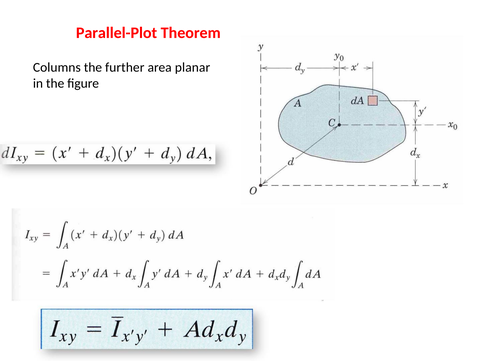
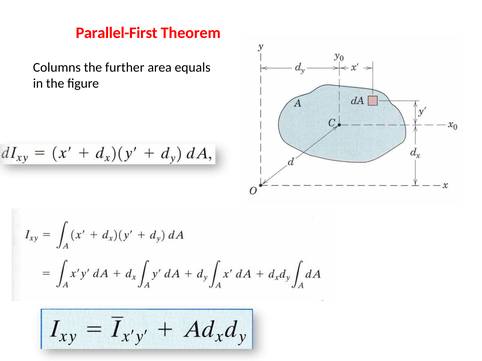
Parallel-Plot: Parallel-Plot -> Parallel-First
planar: planar -> equals
